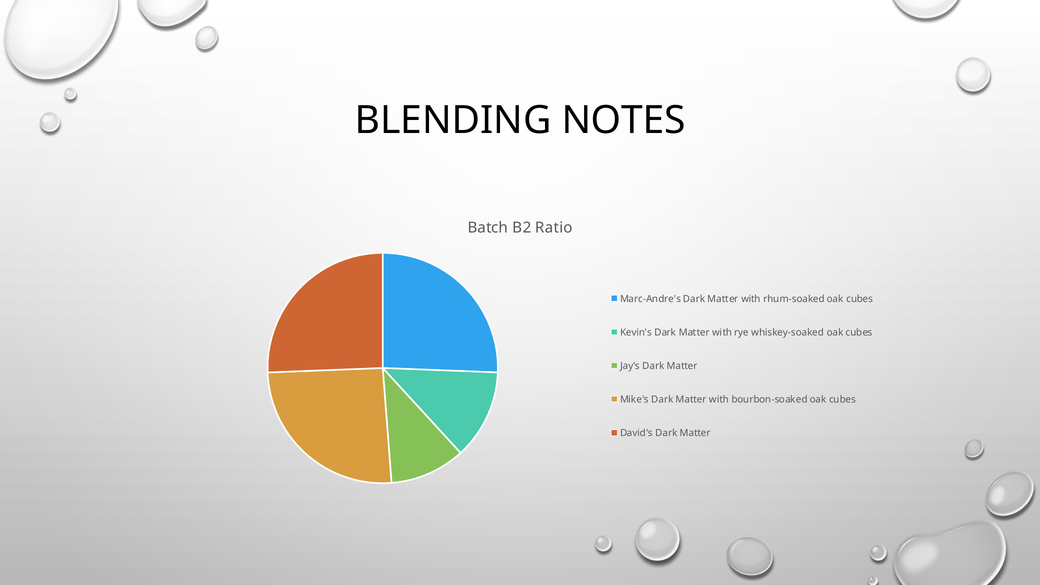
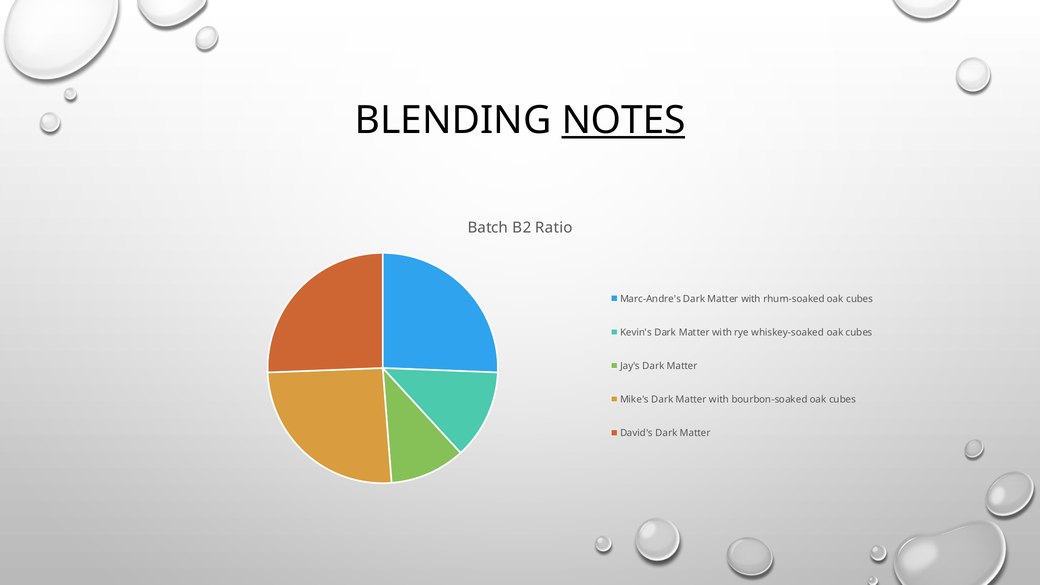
NOTES underline: none -> present
